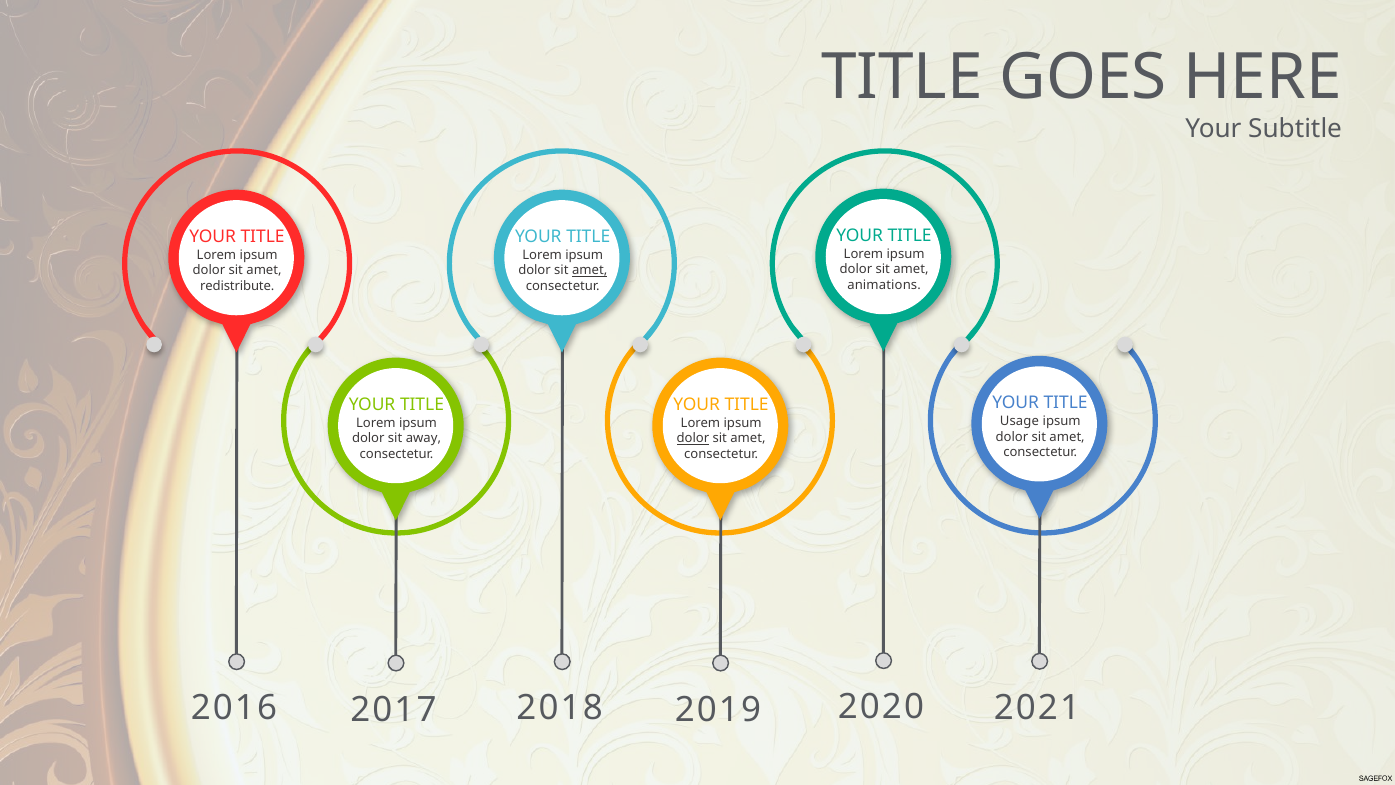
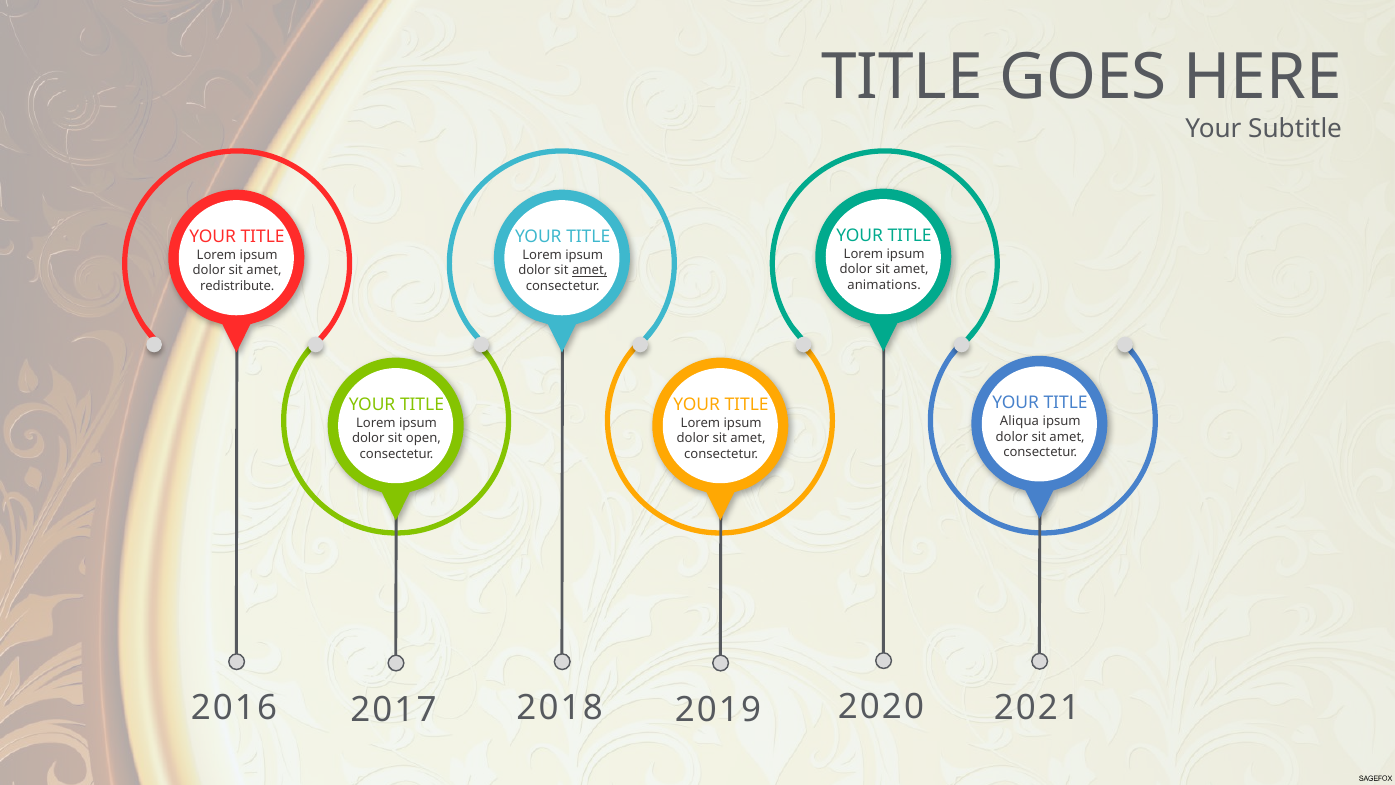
Usage: Usage -> Aliqua
away: away -> open
dolor at (693, 438) underline: present -> none
